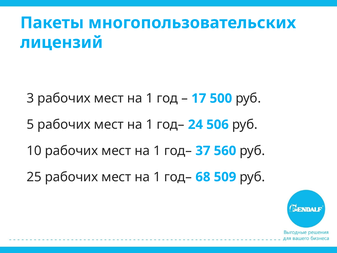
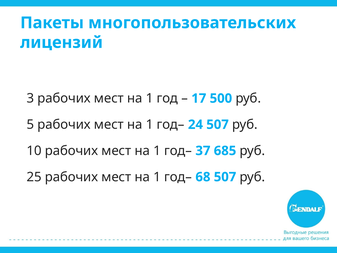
24 506: 506 -> 507
560: 560 -> 685
68 509: 509 -> 507
